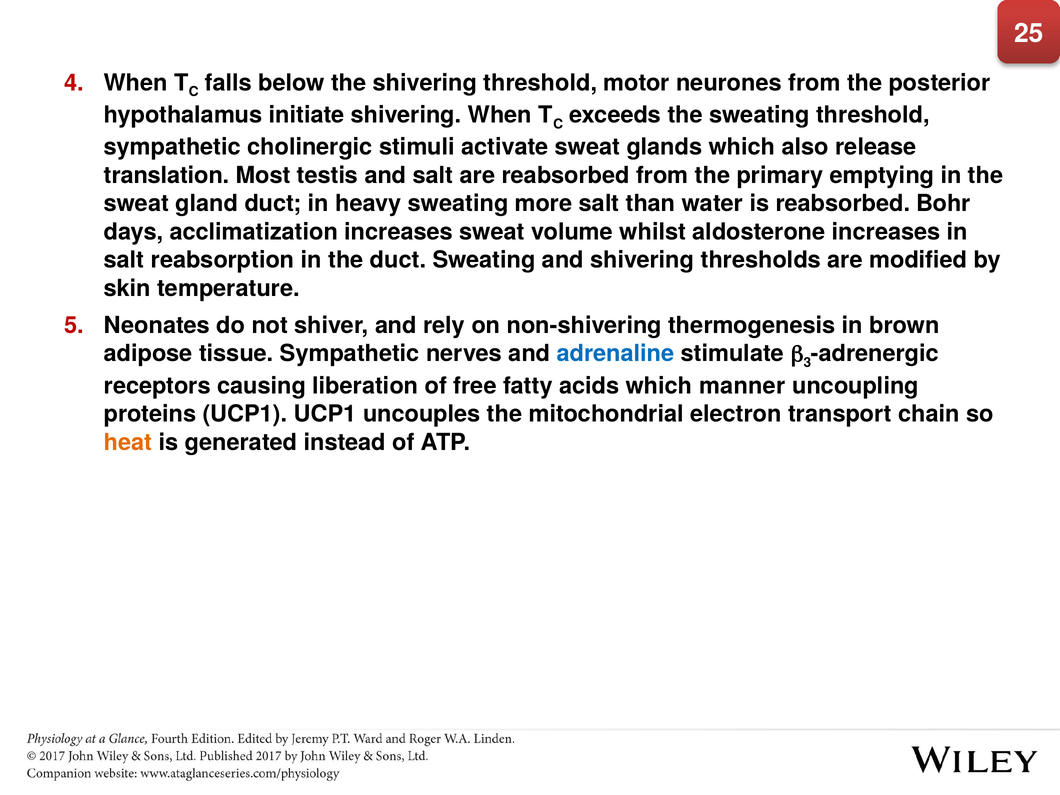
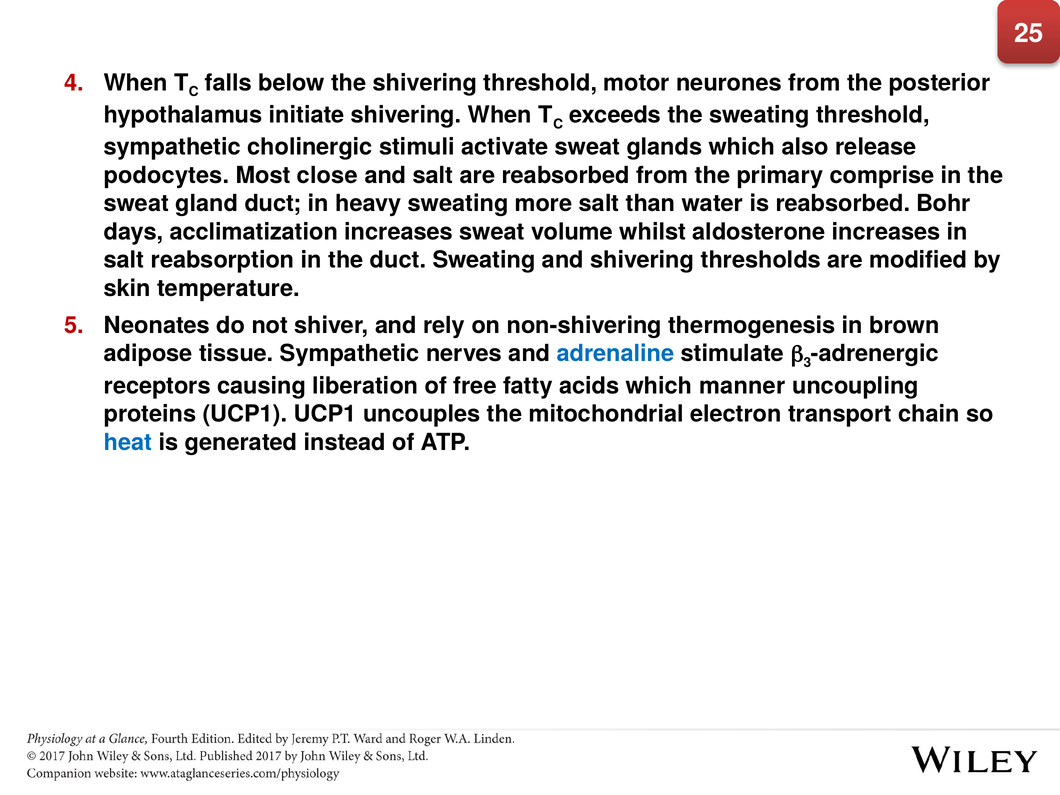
translation: translation -> podocytes
testis: testis -> close
emptying: emptying -> comprise
heat colour: orange -> blue
